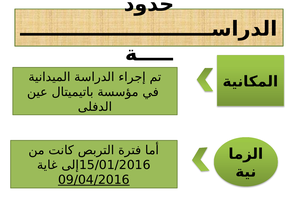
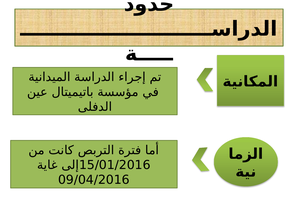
09/04/2016 underline: present -> none
